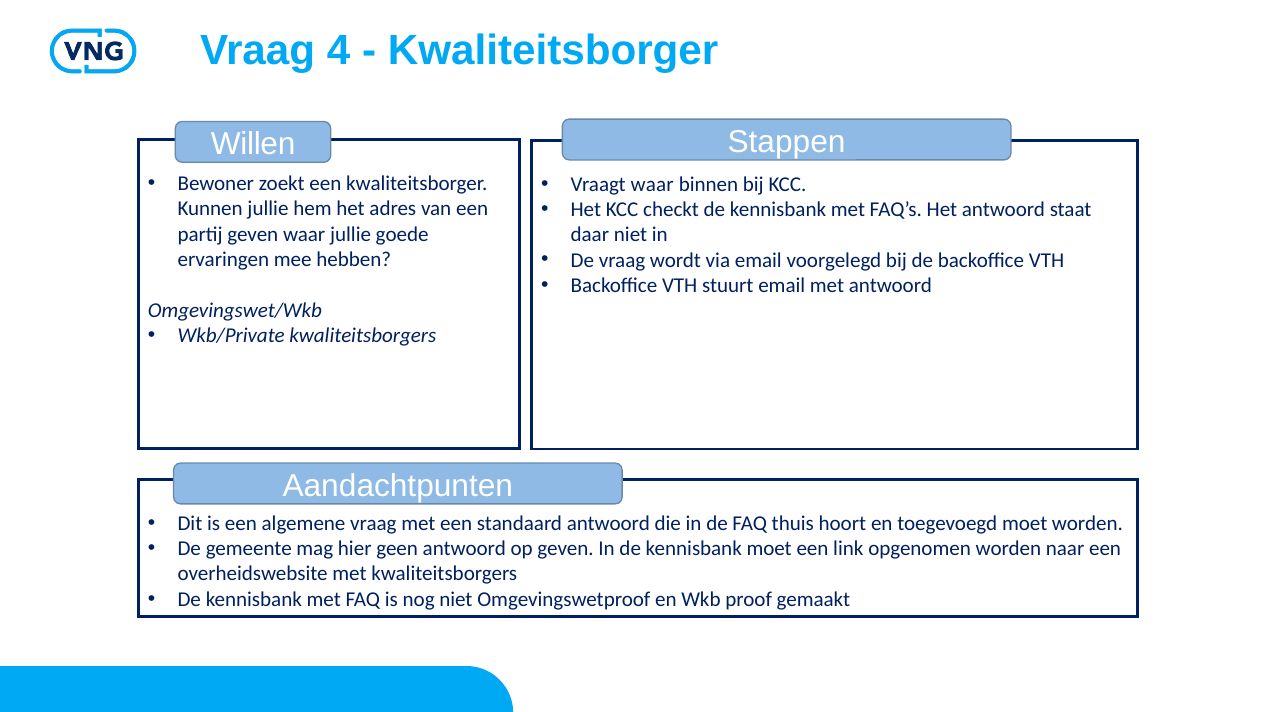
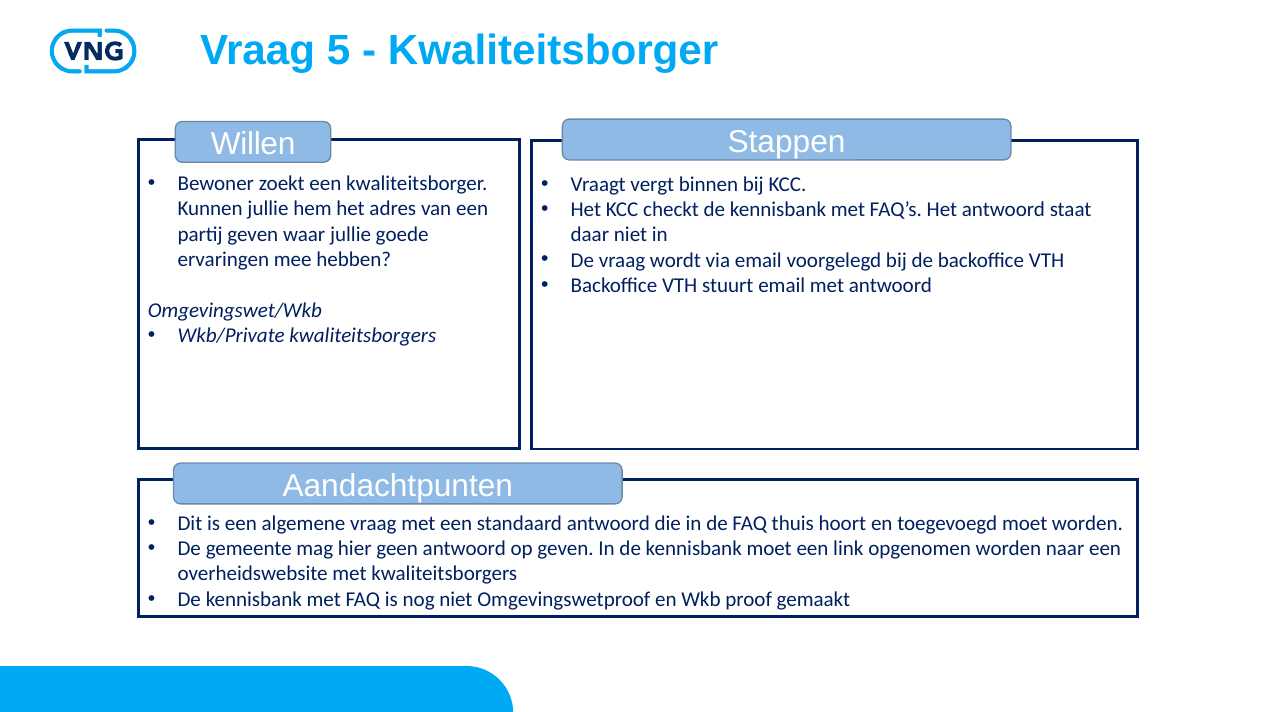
4: 4 -> 5
Vraagt waar: waar -> vergt
